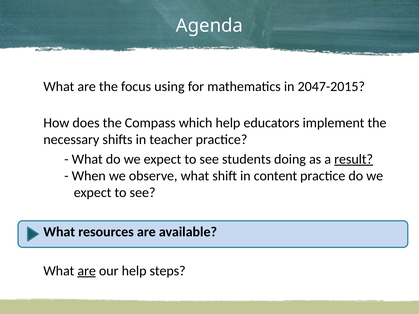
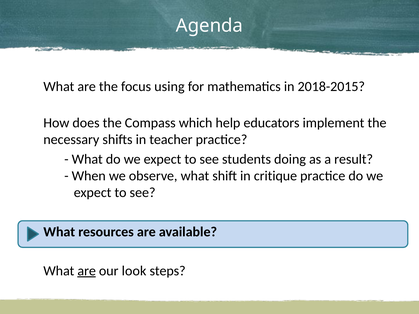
2047-2015: 2047-2015 -> 2018-2015
result underline: present -> none
content: content -> critique
our help: help -> look
